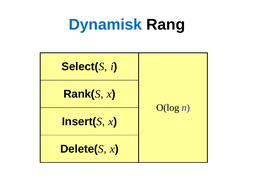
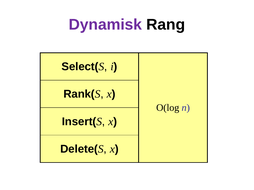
Dynamisk colour: blue -> purple
